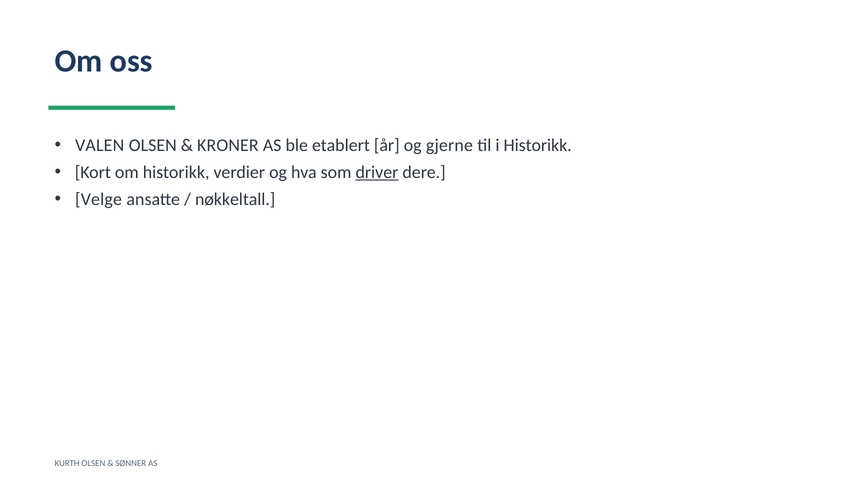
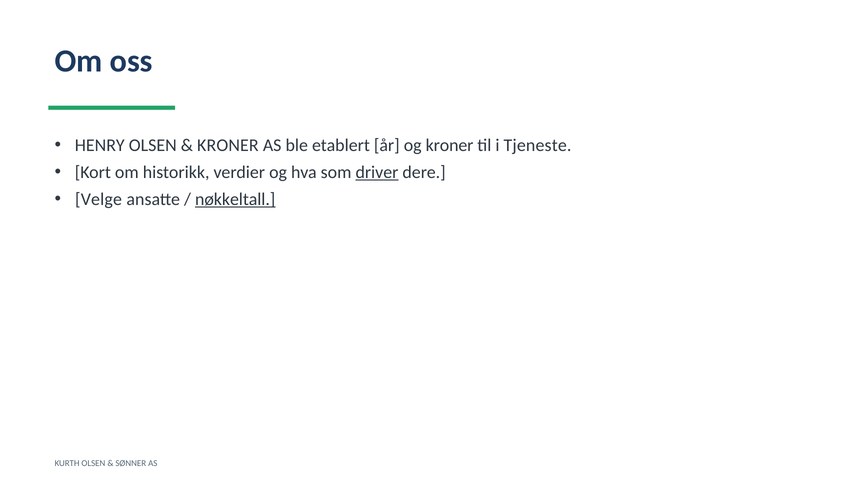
VALEN: VALEN -> HENRY
og gjerne: gjerne -> kroner
i Historikk: Historikk -> Tjeneste
nøkkeltall underline: none -> present
